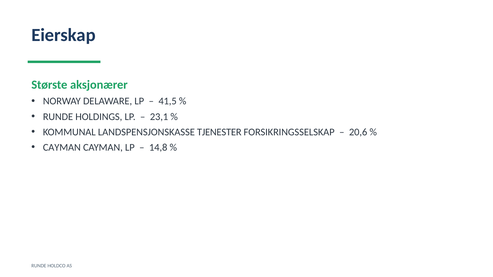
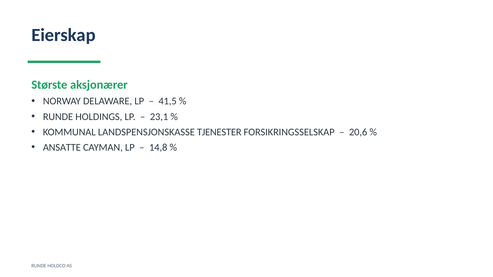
CAYMAN at (62, 148): CAYMAN -> ANSATTE
